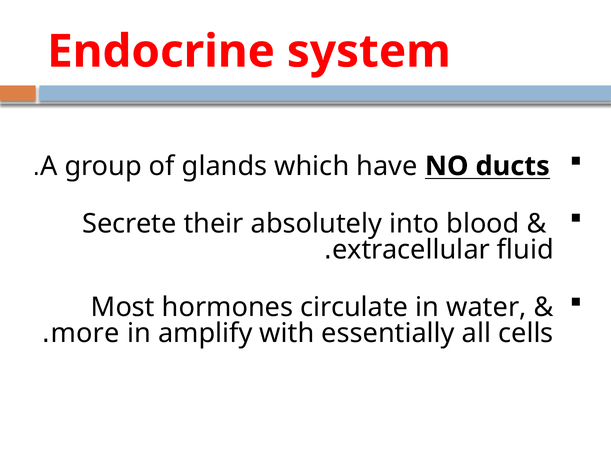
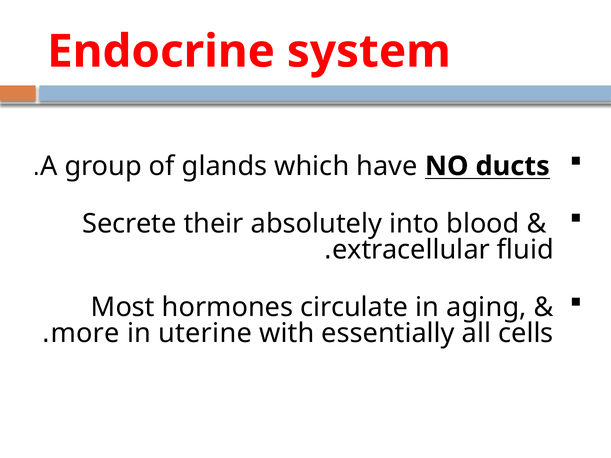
water: water -> aging
amplify: amplify -> uterine
